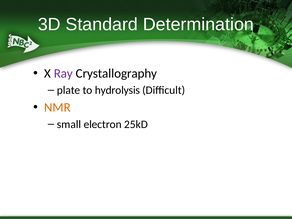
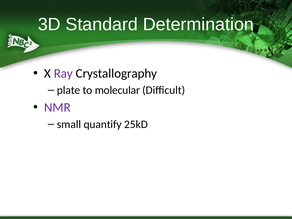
hydrolysis: hydrolysis -> molecular
NMR colour: orange -> purple
electron: electron -> quantify
